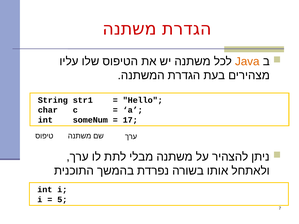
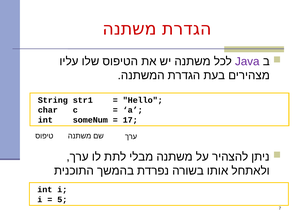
Java colour: orange -> purple
